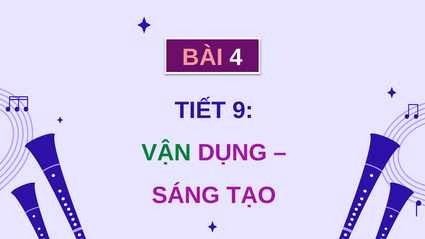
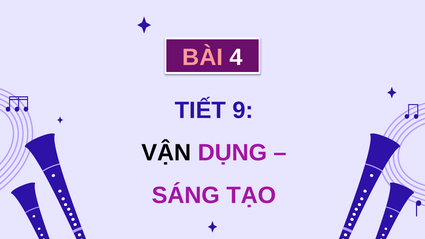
VẬN colour: green -> black
